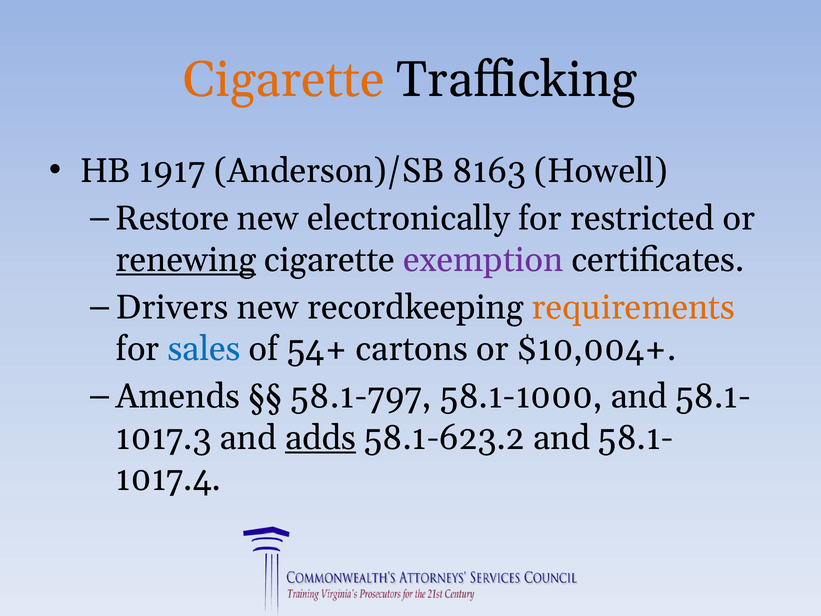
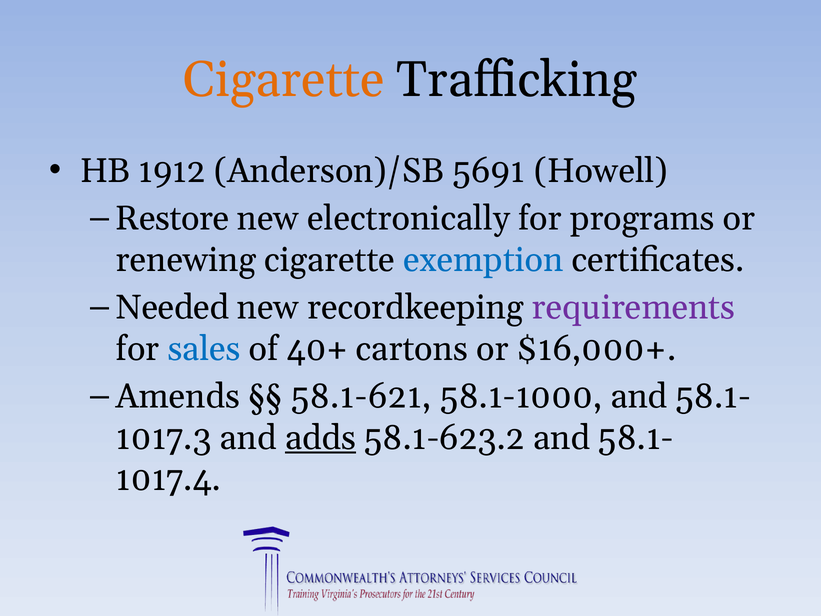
1917: 1917 -> 1912
8163: 8163 -> 5691
restricted: restricted -> programs
renewing underline: present -> none
exemption colour: purple -> blue
Drivers: Drivers -> Needed
requirements colour: orange -> purple
54+: 54+ -> 40+
$10,004+: $10,004+ -> $16,000+
58.1-797: 58.1-797 -> 58.1-621
